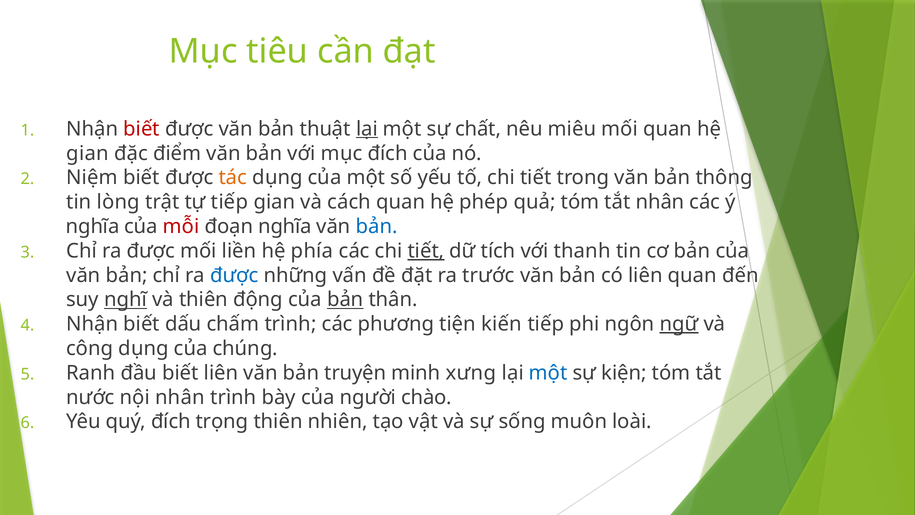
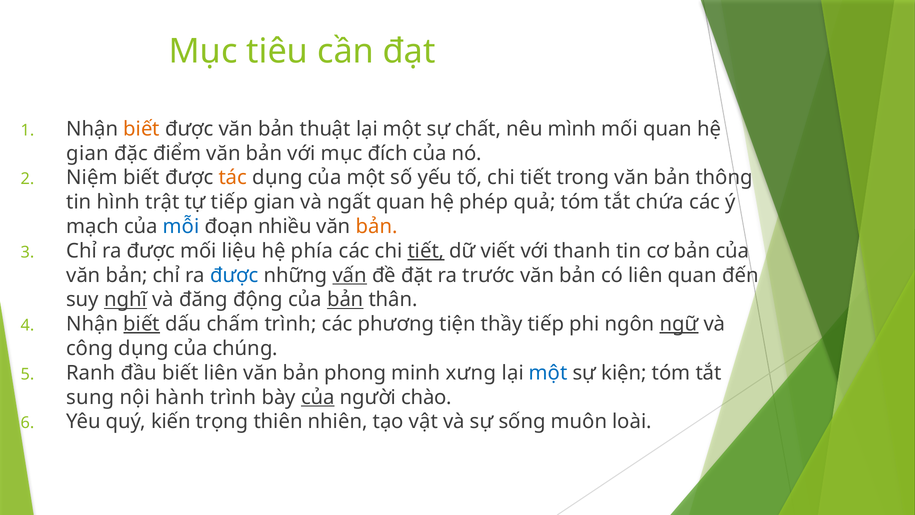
biết at (142, 129) colour: red -> orange
lại at (367, 129) underline: present -> none
miêu: miêu -> mình
lòng: lòng -> hình
cách: cách -> ngất
tắt nhân: nhân -> chứa
nghĩa at (93, 226): nghĩa -> mạch
mỗi colour: red -> blue
đoạn nghĩa: nghĩa -> nhiều
bản at (377, 226) colour: blue -> orange
liền: liền -> liệu
tích: tích -> viết
vấn underline: none -> present
và thiên: thiên -> đăng
biết at (142, 324) underline: none -> present
kiến: kiến -> thầy
truyện: truyện -> phong
nước: nước -> sung
nội nhân: nhân -> hành
của at (318, 397) underline: none -> present
quý đích: đích -> kiến
